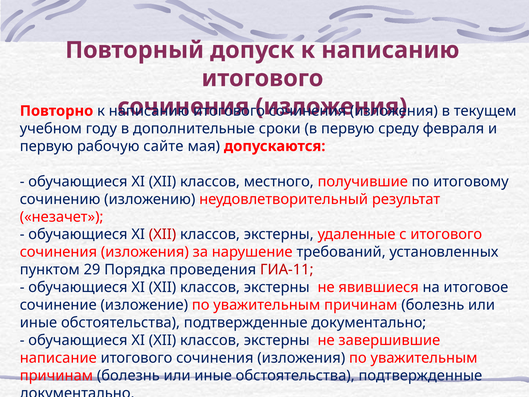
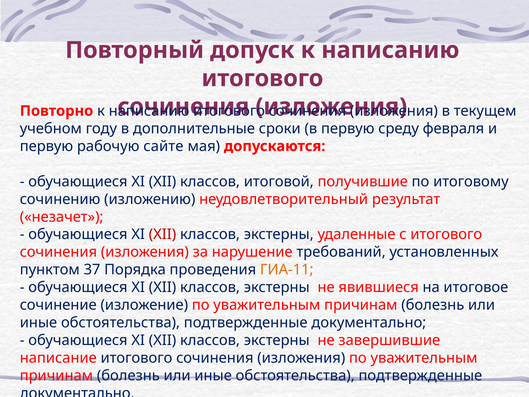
местного: местного -> итоговой
29: 29 -> 37
ГИА-11 colour: red -> orange
